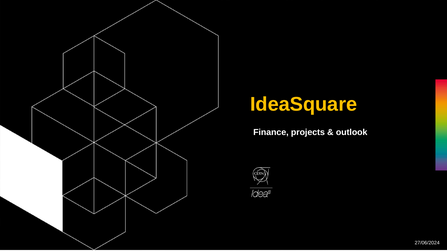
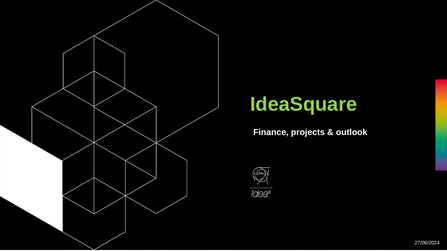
IdeaSquare colour: yellow -> light green
